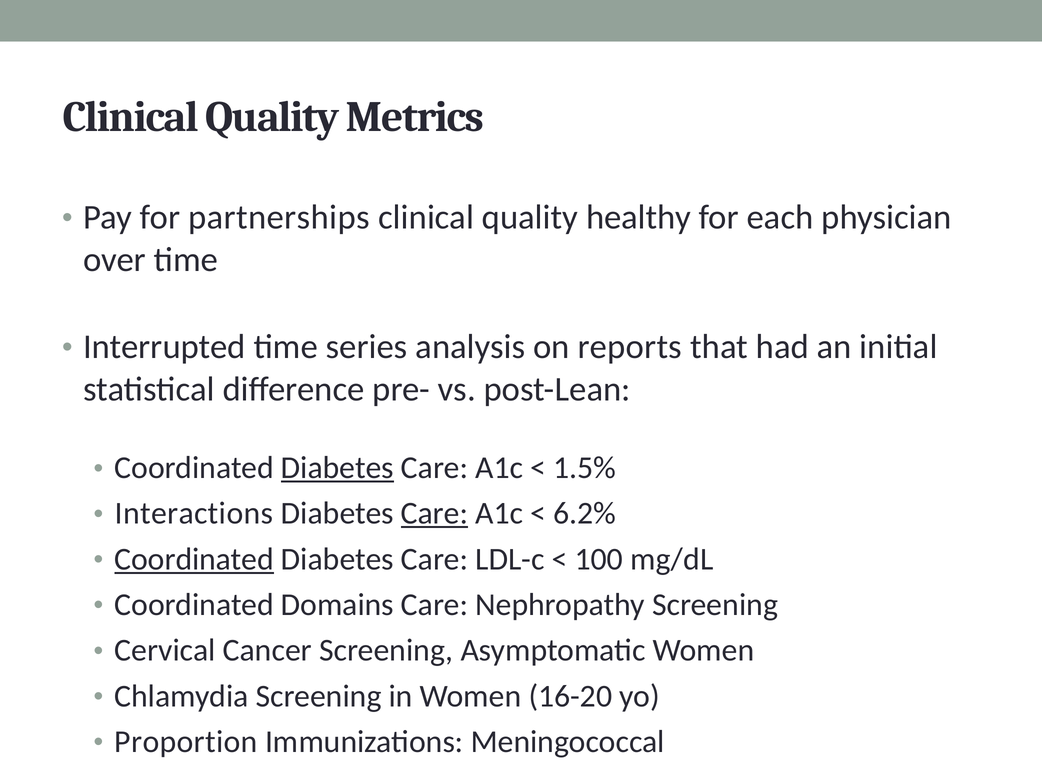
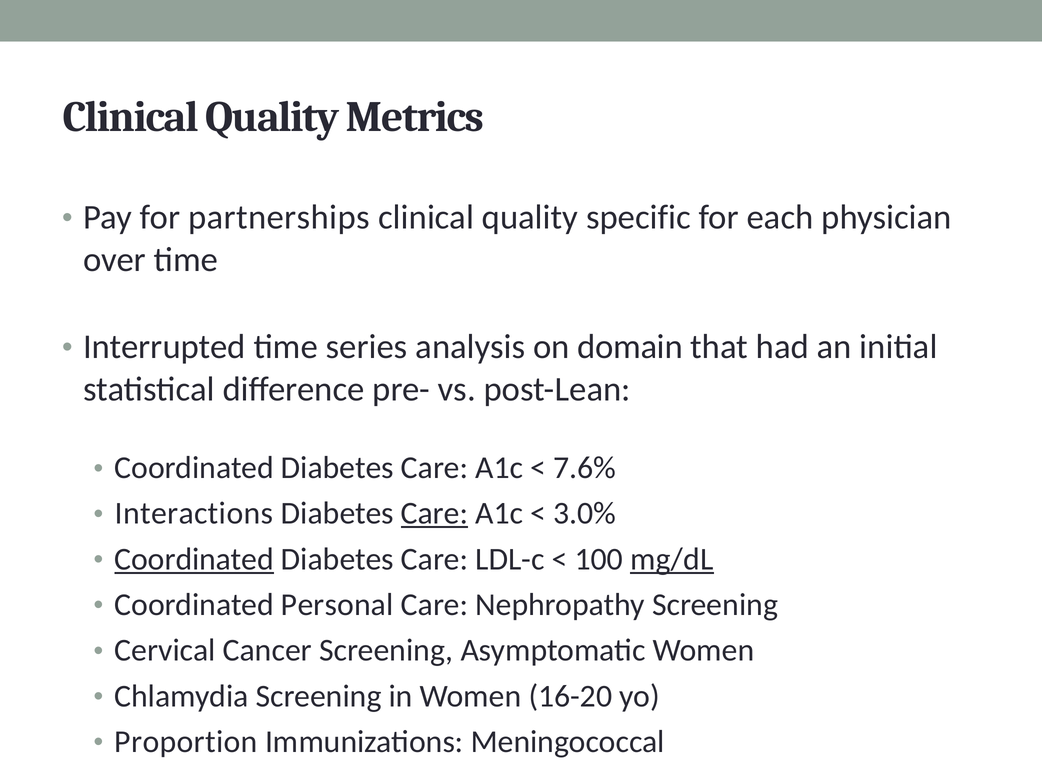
healthy: healthy -> specific
reports: reports -> domain
Diabetes at (337, 468) underline: present -> none
1.5%: 1.5% -> 7.6%
6.2%: 6.2% -> 3.0%
mg/dL underline: none -> present
Domains: Domains -> Personal
